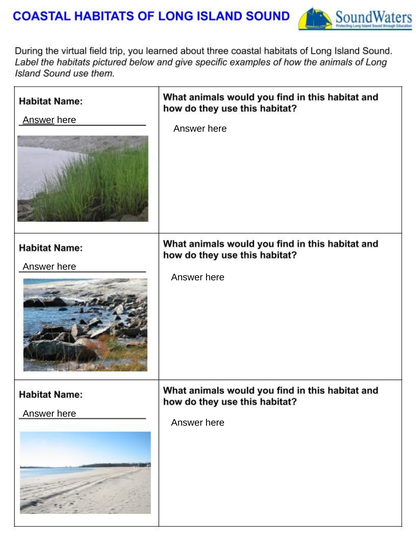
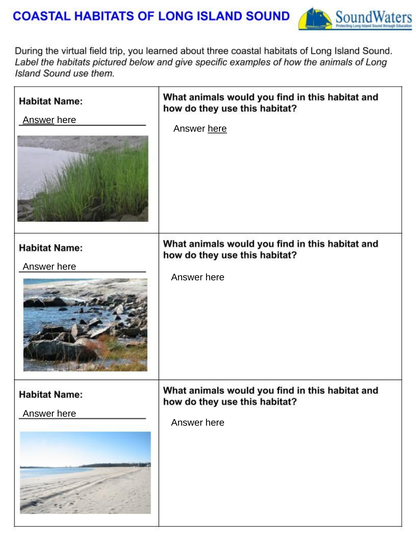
here at (217, 129) underline: none -> present
